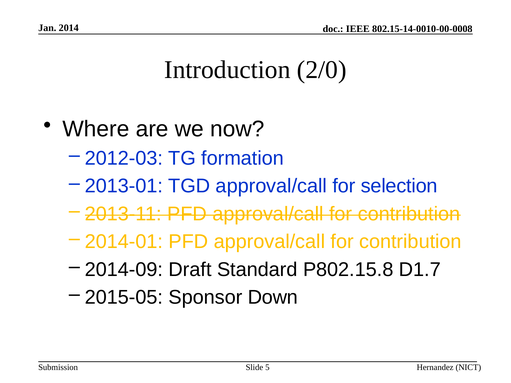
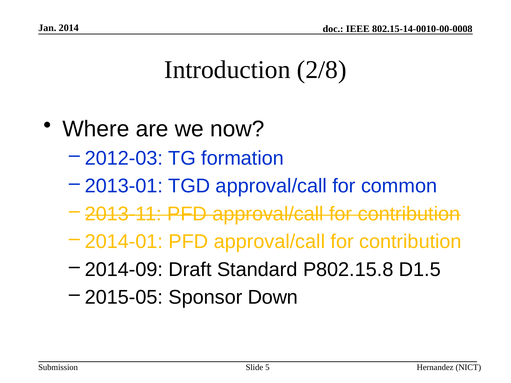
2/0: 2/0 -> 2/8
selection: selection -> common
D1.7: D1.7 -> D1.5
